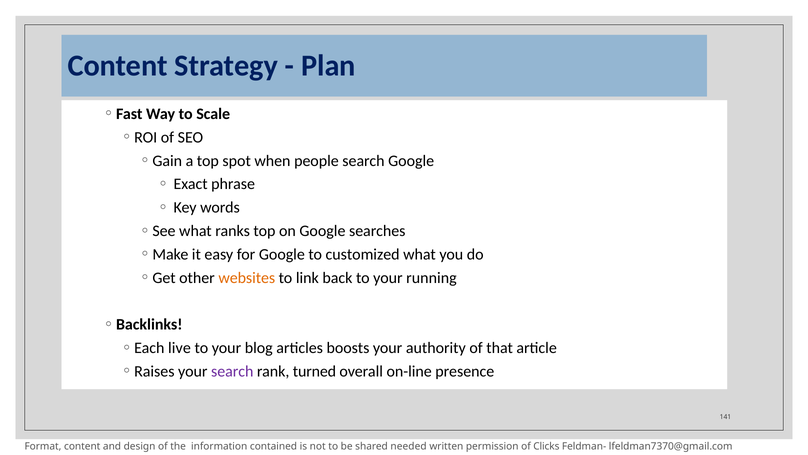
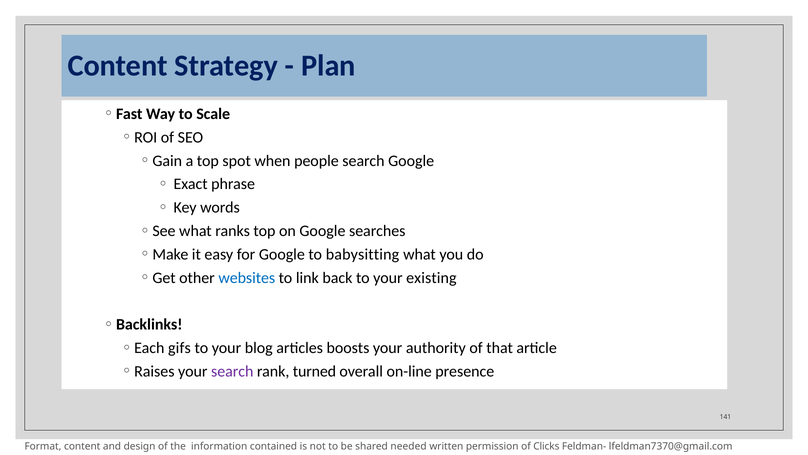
customized: customized -> babysitting
websites colour: orange -> blue
running: running -> existing
live: live -> gifs
